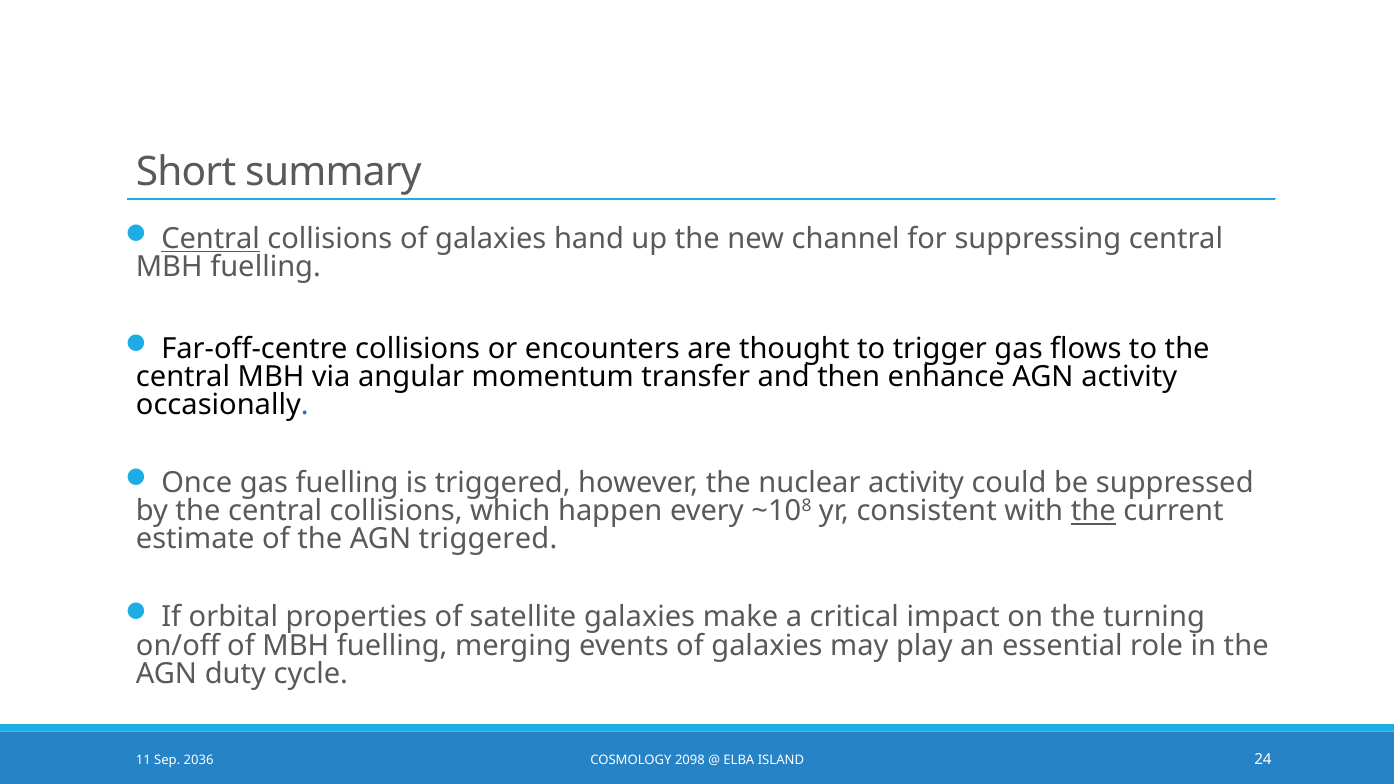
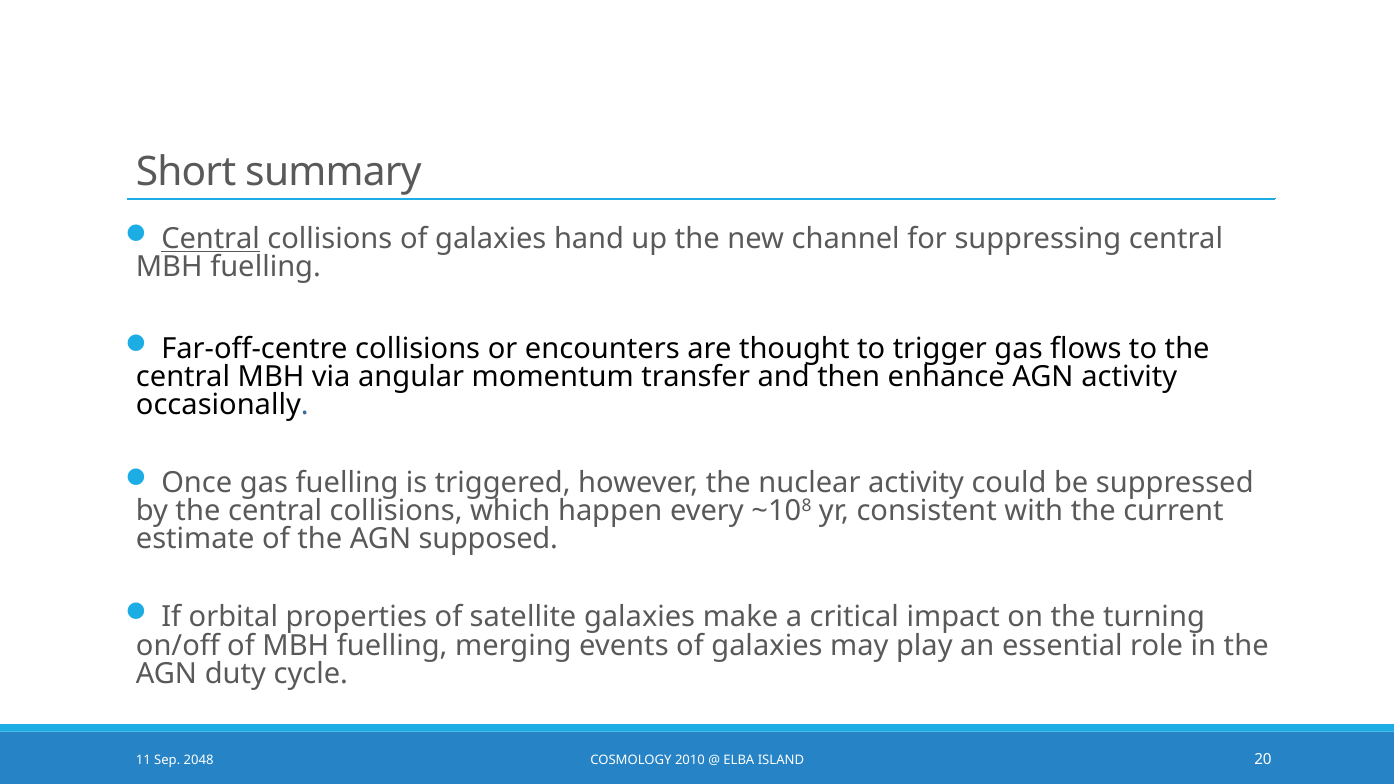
the at (1093, 511) underline: present -> none
AGN triggered: triggered -> supposed
2036: 2036 -> 2048
2098: 2098 -> 2010
24: 24 -> 20
